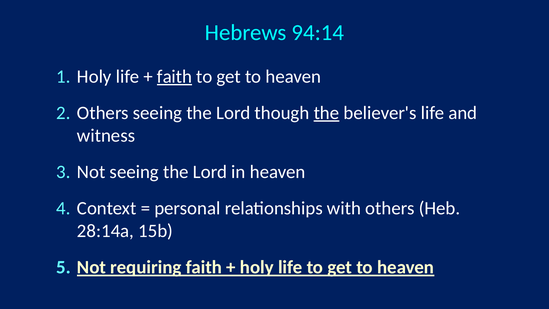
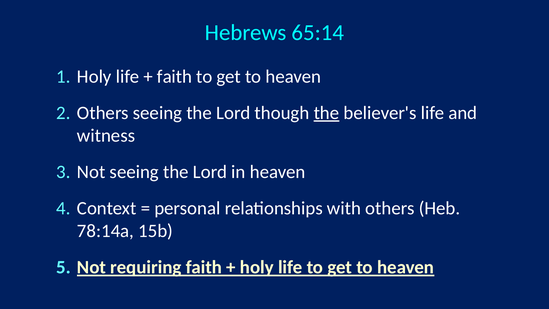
94:14: 94:14 -> 65:14
faith at (175, 76) underline: present -> none
28:14a: 28:14a -> 78:14a
